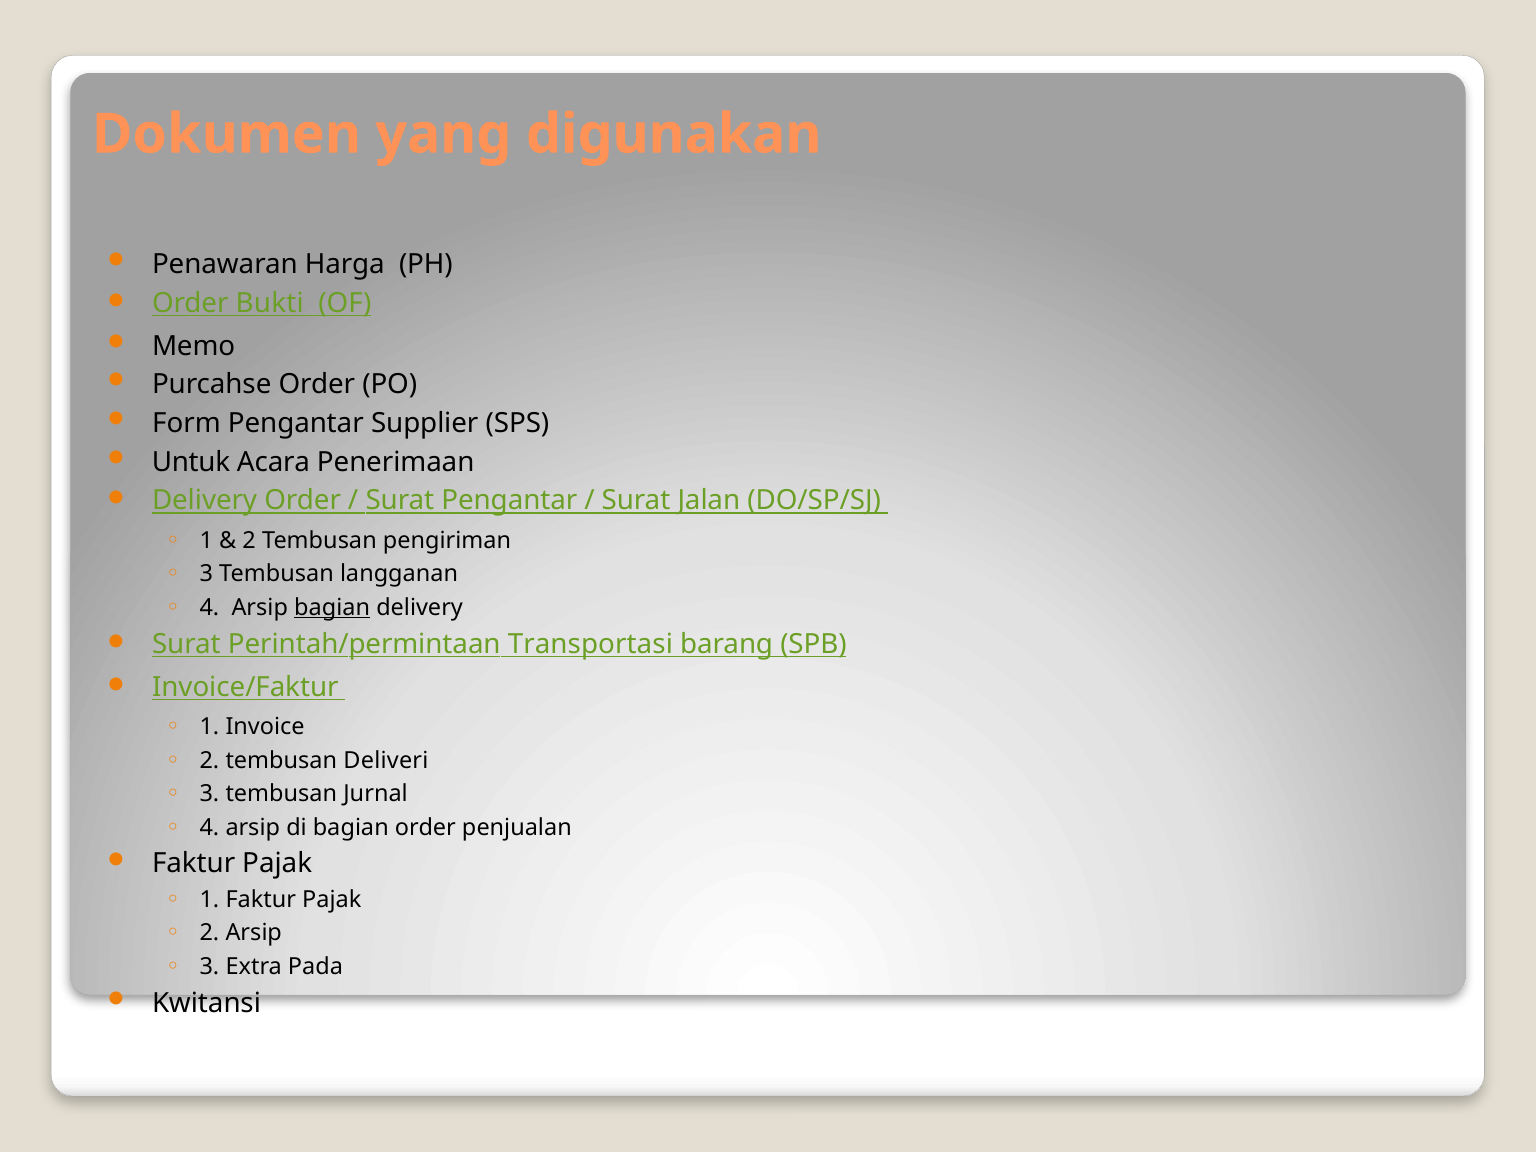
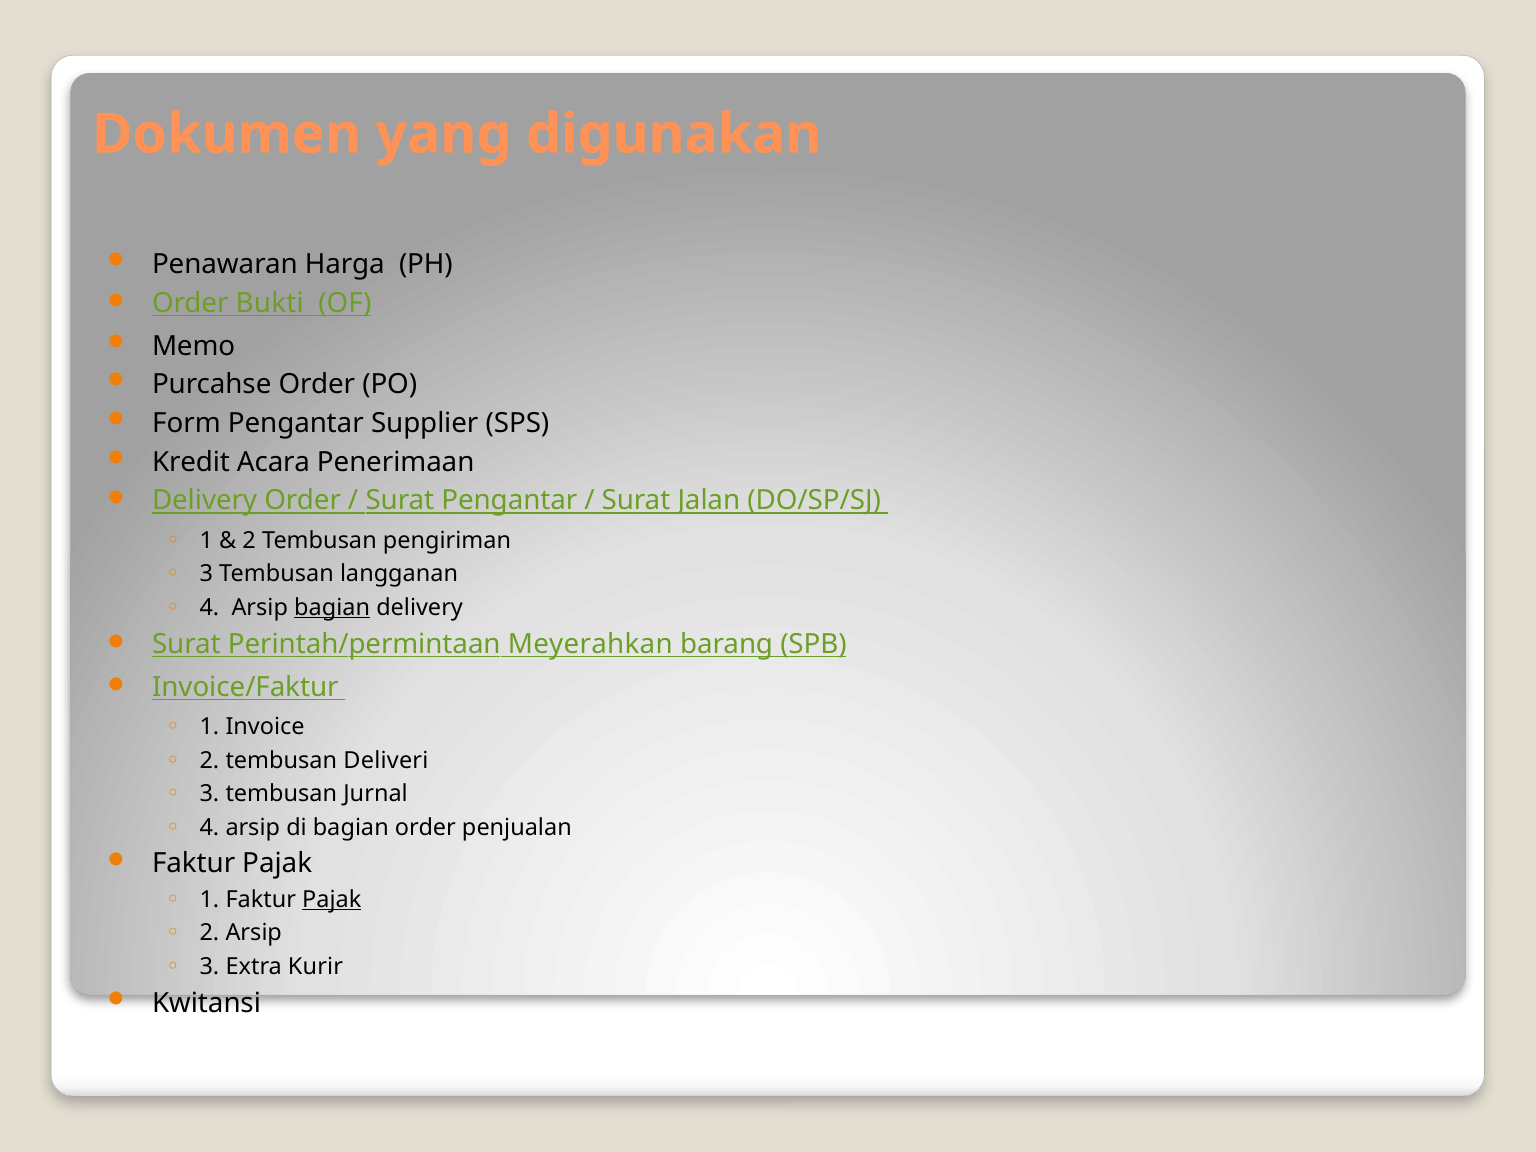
Untuk: Untuk -> Kredit
Transportasi: Transportasi -> Meyerahkan
Pajak at (332, 900) underline: none -> present
Pada: Pada -> Kurir
